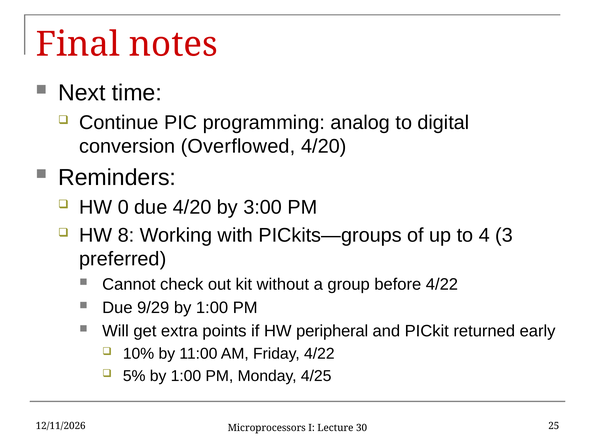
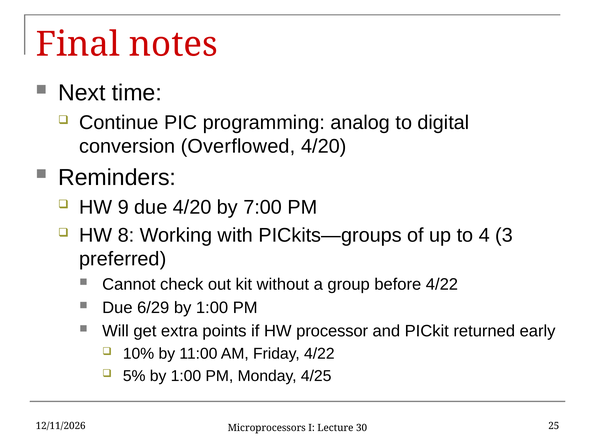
0: 0 -> 9
3:00: 3:00 -> 7:00
9/29: 9/29 -> 6/29
peripheral: peripheral -> processor
